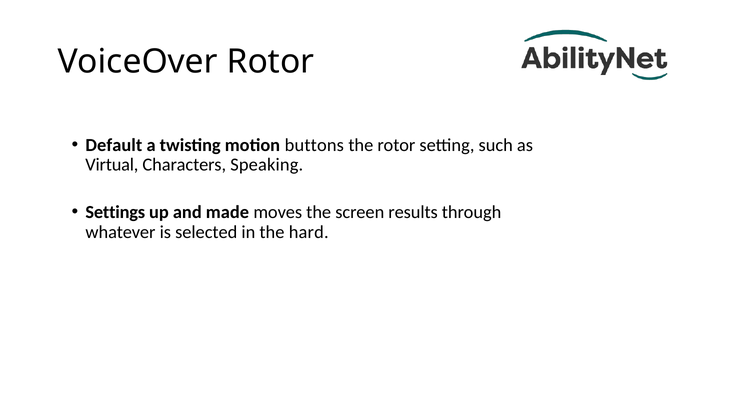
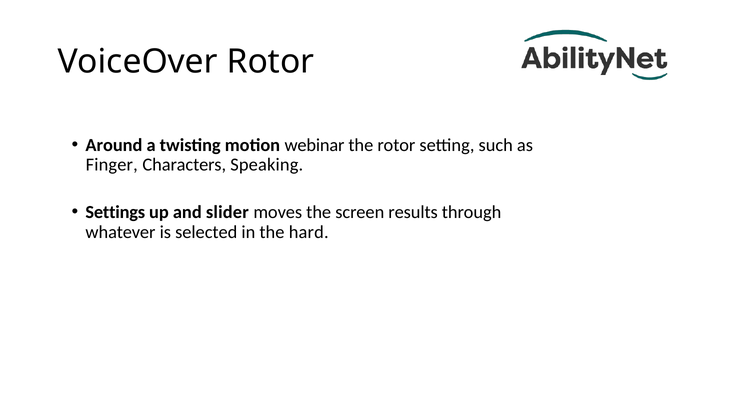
Default: Default -> Around
buttons: buttons -> webinar
Virtual: Virtual -> Finger
made: made -> slider
